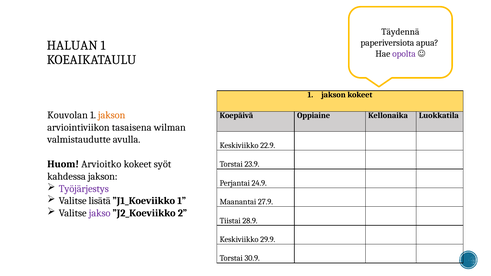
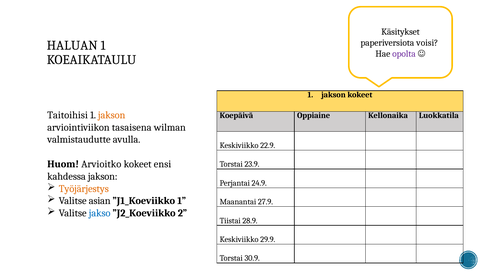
Täydennä: Täydennä -> Käsitykset
apua: apua -> voisi
Kouvolan: Kouvolan -> Taitoihisi
syöt: syöt -> ensi
Työjärjestys colour: purple -> orange
lisätä: lisätä -> asian
jakso colour: purple -> blue
